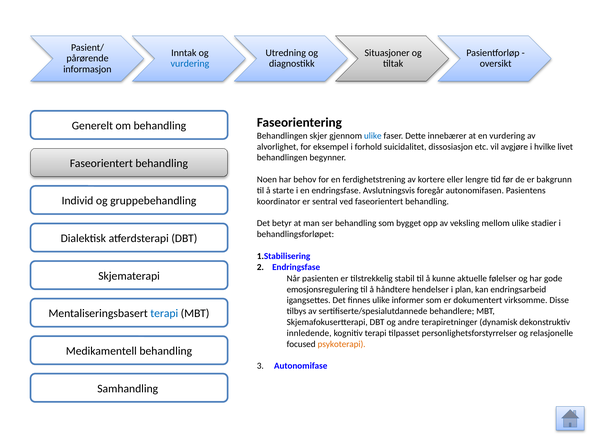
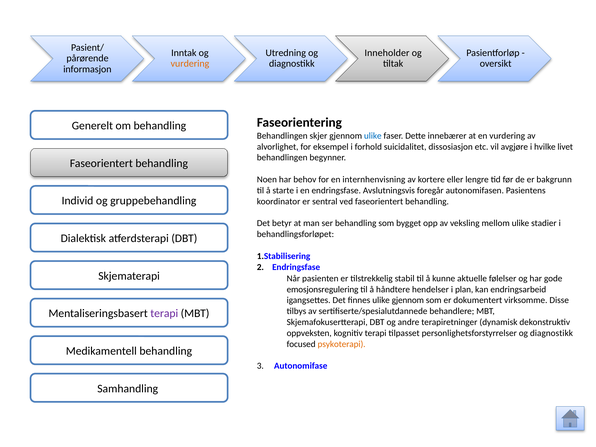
Situasjoner: Situasjoner -> Inneholder
vurdering at (190, 64) colour: blue -> orange
ferdighetstrening: ferdighetstrening -> internhenvisning
ulike informer: informer -> gjennom
terapi at (164, 313) colour: blue -> purple
innledende: innledende -> oppveksten
personlighetsforstyrrelser og relasjonelle: relasjonelle -> diagnostikk
